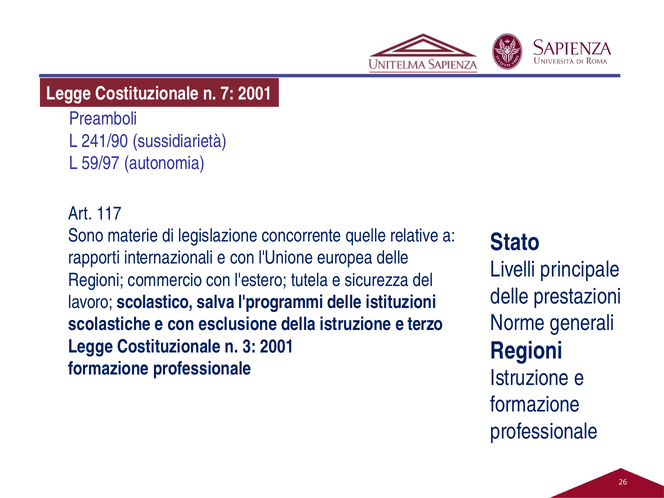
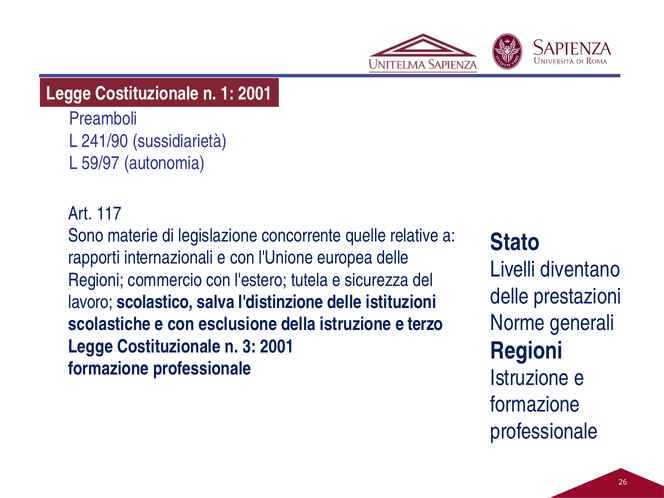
7: 7 -> 1
principale: principale -> diventano
l'programmi: l'programmi -> l'distinzione
